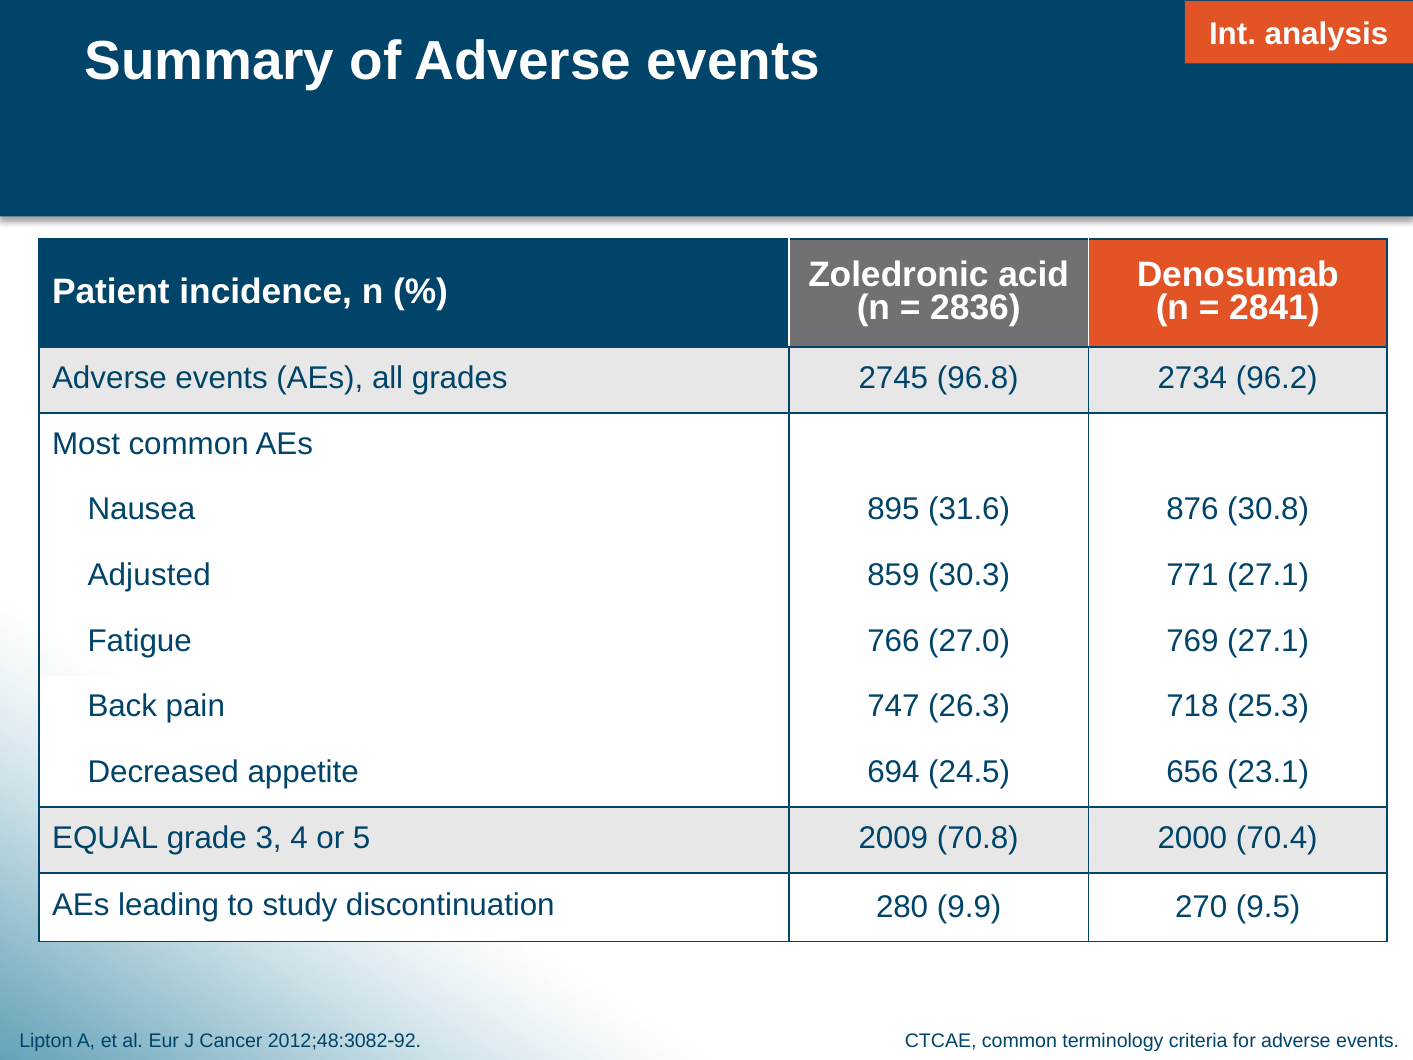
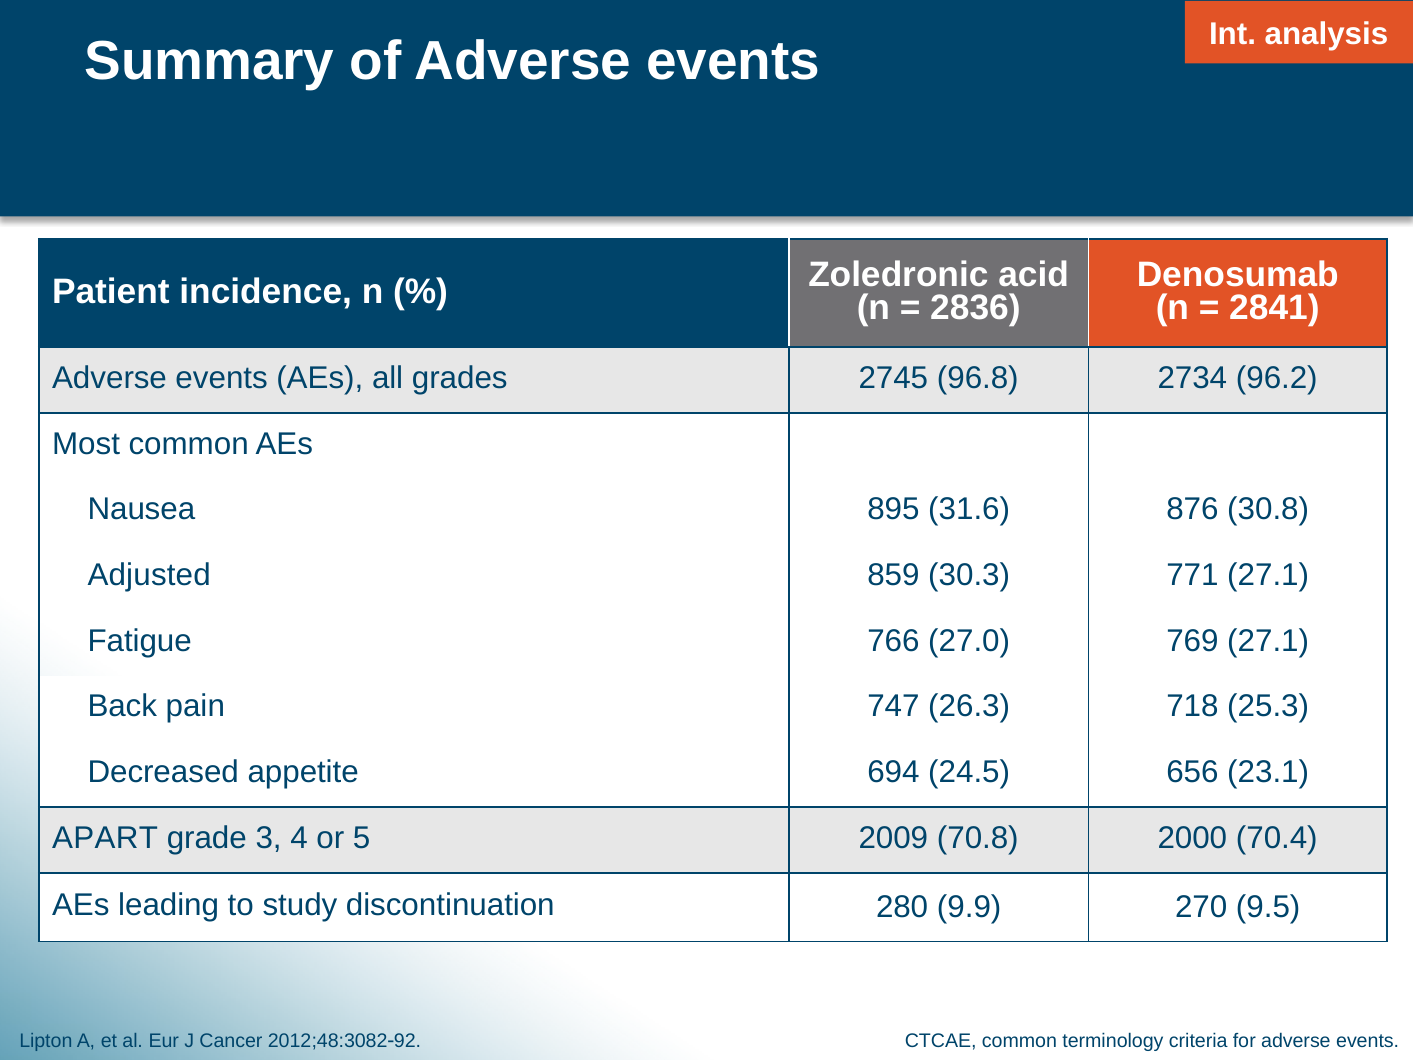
EQUAL: EQUAL -> APART
